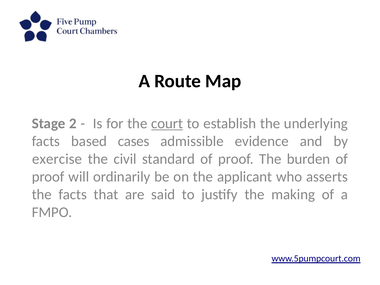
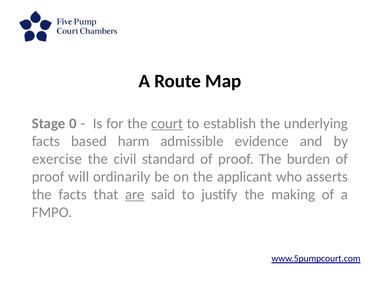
2: 2 -> 0
cases: cases -> harm
are underline: none -> present
